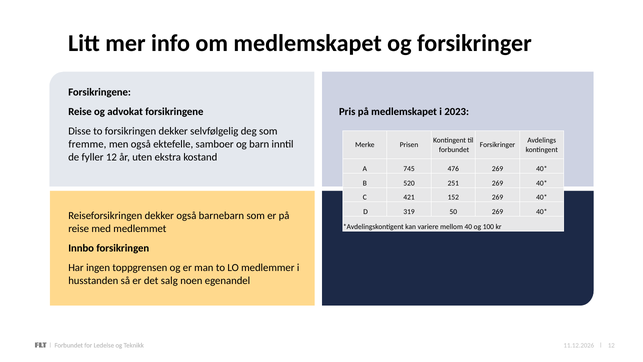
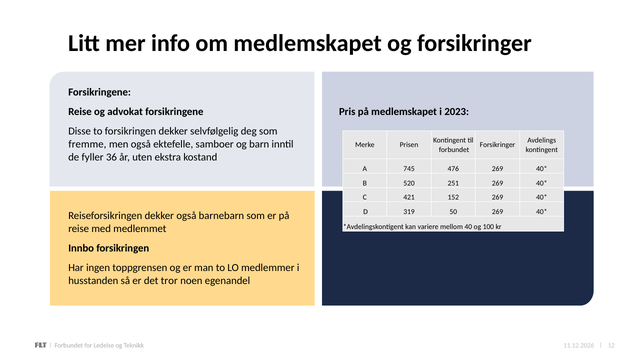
fyller 12: 12 -> 36
salg: salg -> tror
